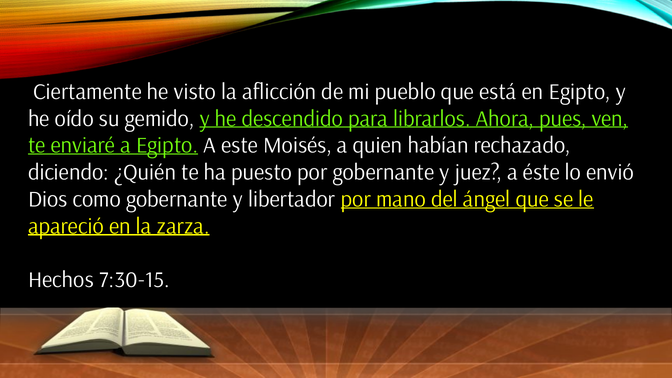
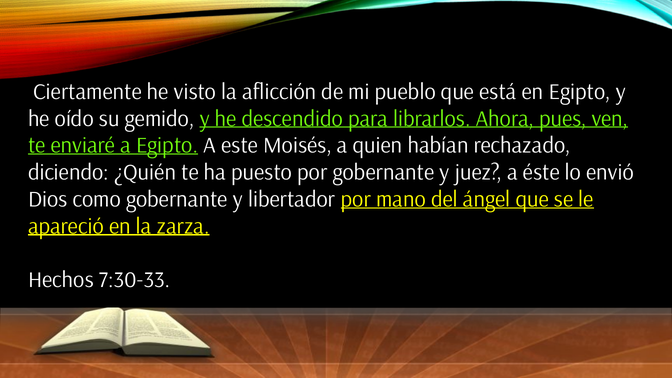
7:30-15: 7:30-15 -> 7:30-33
